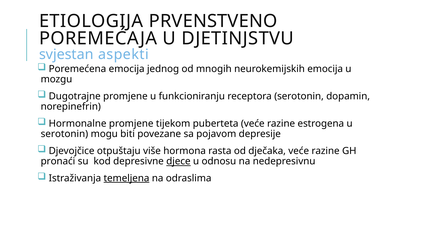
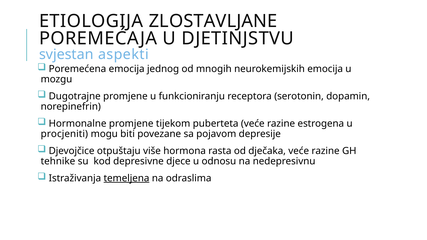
PRVENSTVENO: PRVENSTVENO -> ZLOSTAVLJANE
serotonin at (64, 134): serotonin -> procjeniti
pronaći: pronaći -> tehnike
djece underline: present -> none
